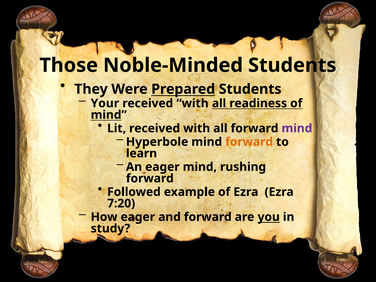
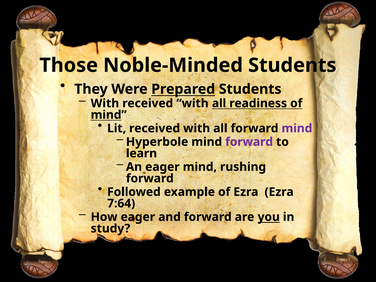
Your at (105, 103): Your -> With
forward at (249, 142) colour: orange -> purple
7:20: 7:20 -> 7:64
